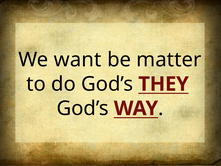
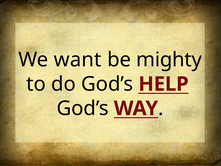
matter: matter -> mighty
THEY: THEY -> HELP
